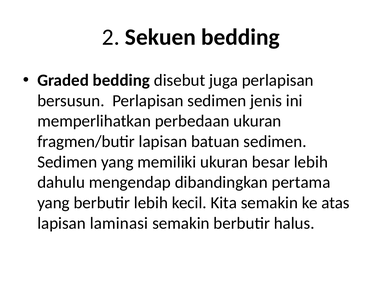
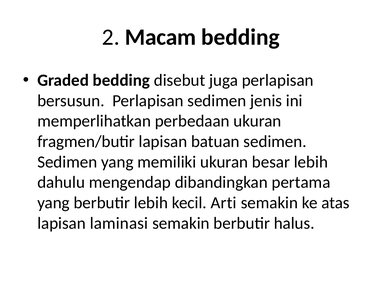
Sekuen: Sekuen -> Macam
Kita: Kita -> Arti
